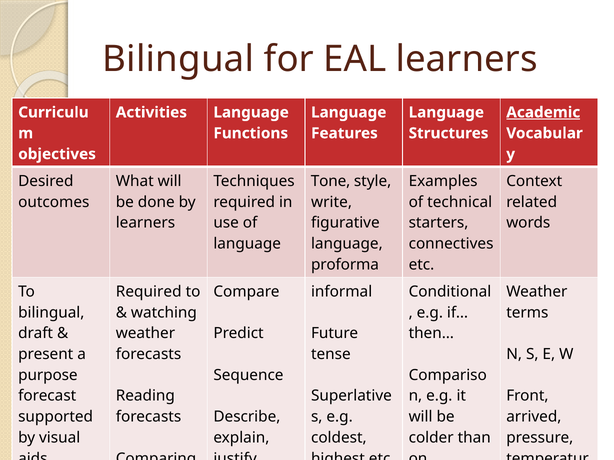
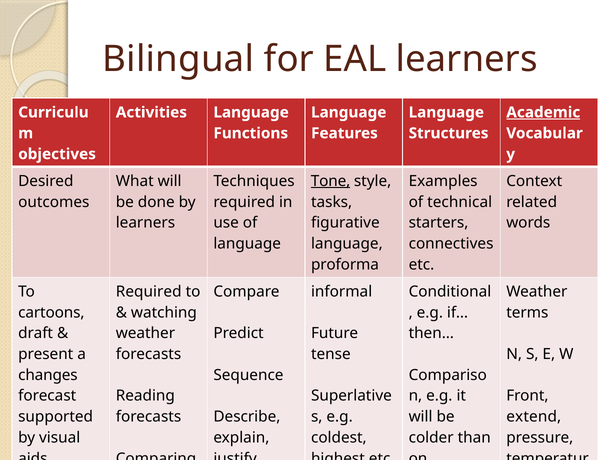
Tone underline: none -> present
write: write -> tasks
bilingual at (51, 313): bilingual -> cartoons
purpose: purpose -> changes
arrived: arrived -> extend
